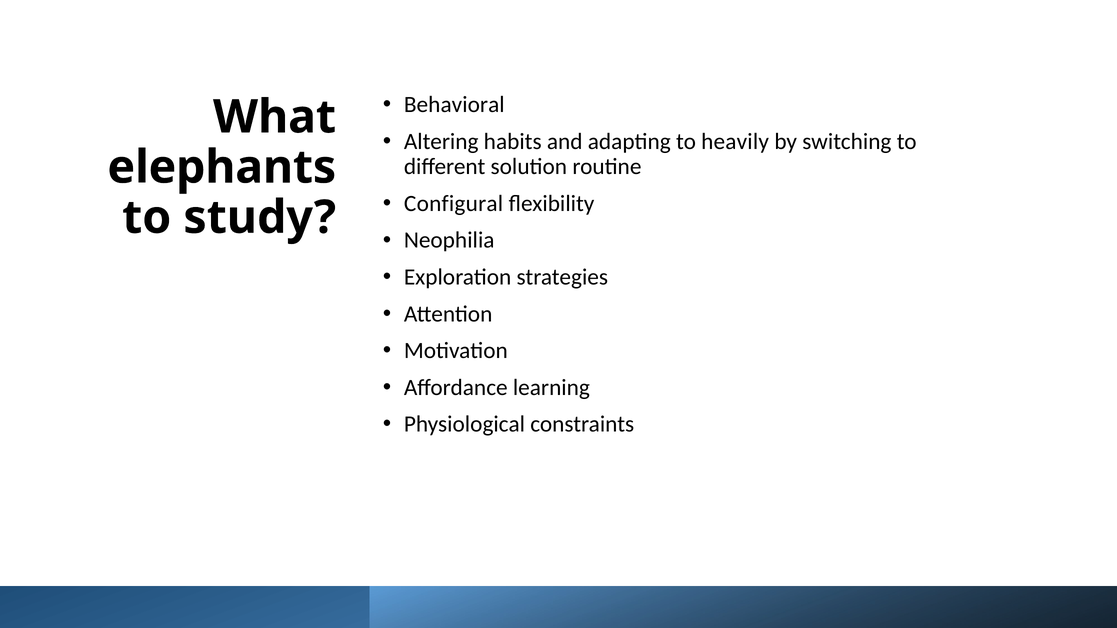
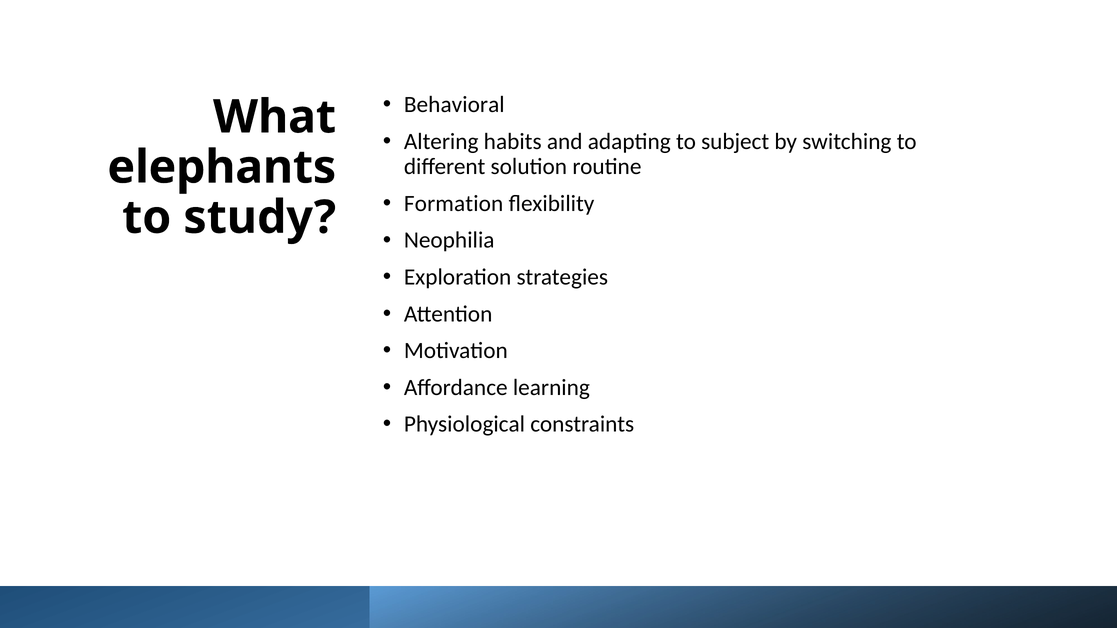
heavily: heavily -> subject
Configural: Configural -> Formation
